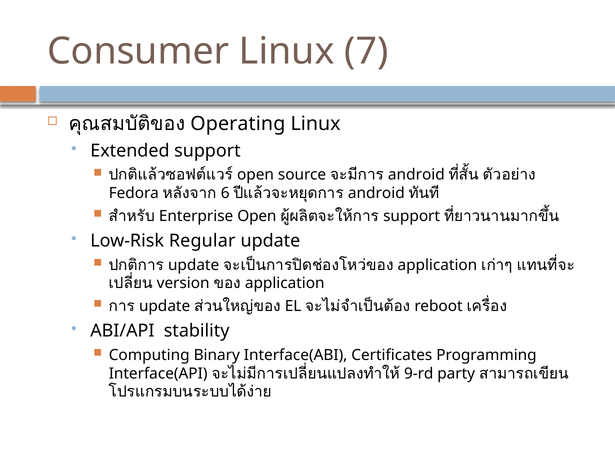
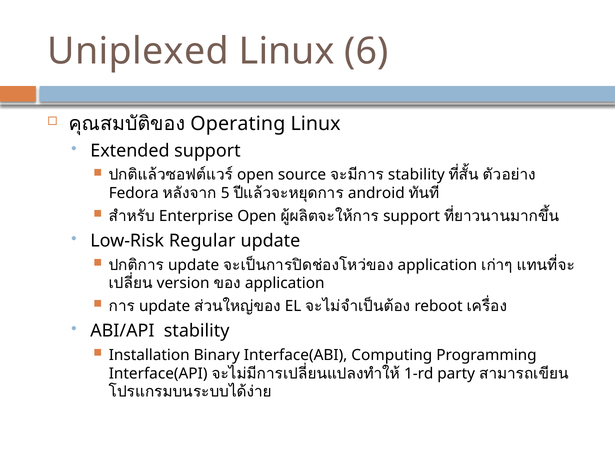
Consumer: Consumer -> Uniplexed
7: 7 -> 6
android at (416, 175): android -> stability
6: 6 -> 5
Computing: Computing -> Installation
Certificates: Certificates -> Computing
9-rd: 9-rd -> 1-rd
